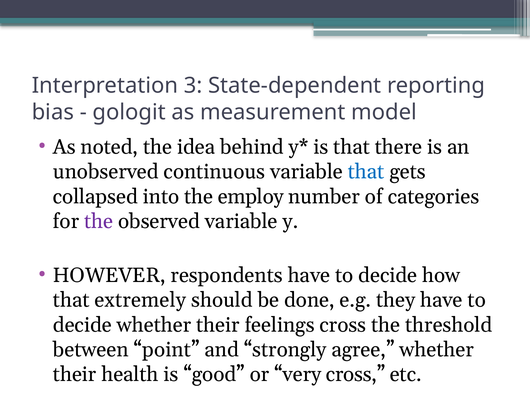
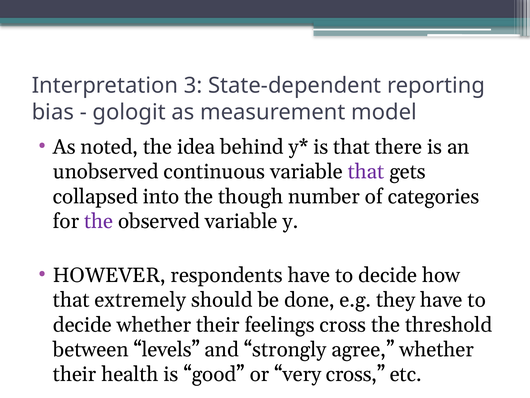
that at (366, 172) colour: blue -> purple
employ: employ -> though
point: point -> levels
